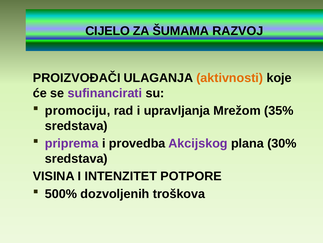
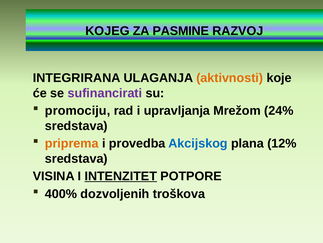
CIJELO: CIJELO -> KOJEG
ŠUMAMA: ŠUMAMA -> PASMINE
PROIZVOĐAČI: PROIZVOĐAČI -> INTEGRIRANA
35%: 35% -> 24%
priprema colour: purple -> orange
Akcijskog colour: purple -> blue
30%: 30% -> 12%
INTENZITET underline: none -> present
500%: 500% -> 400%
